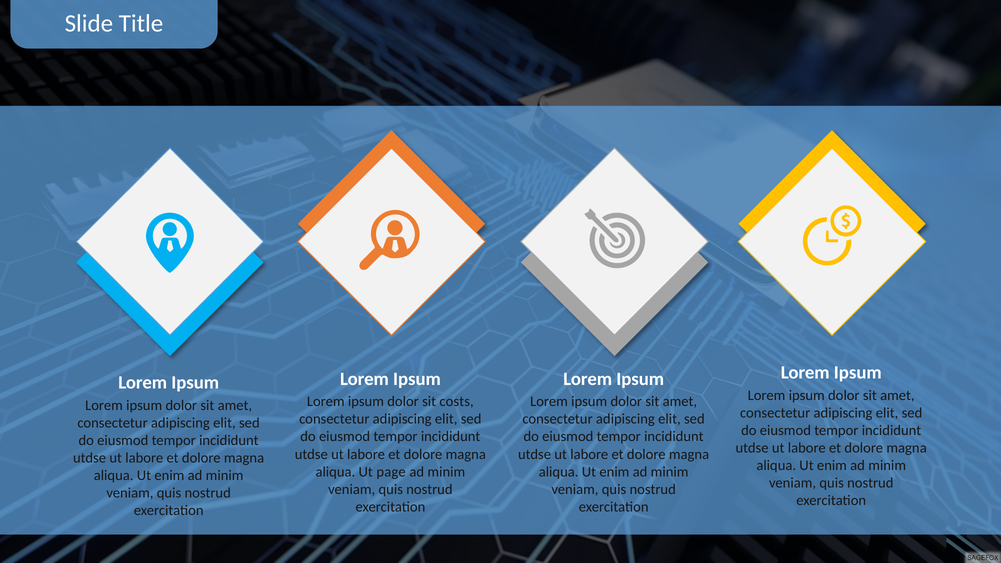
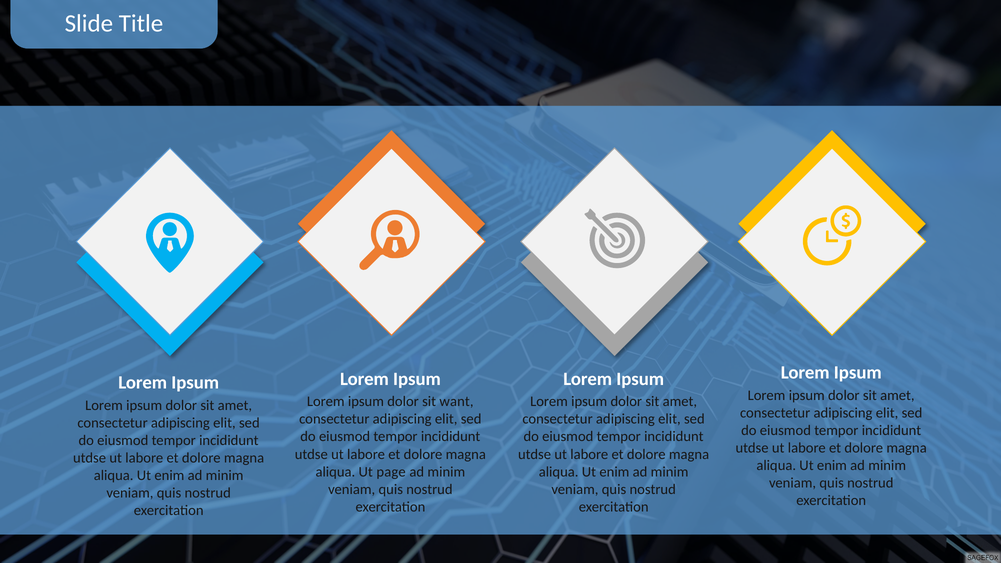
costs: costs -> want
